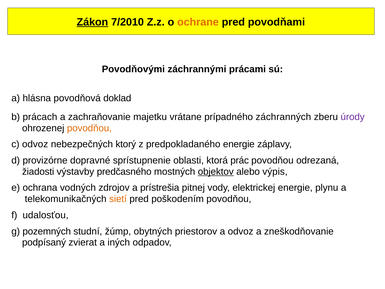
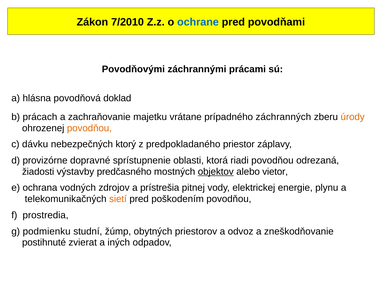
Zákon underline: present -> none
ochrane colour: orange -> blue
úrody colour: purple -> orange
c odvoz: odvoz -> dávku
predpokladaného energie: energie -> priestor
prác: prác -> riadi
výpis: výpis -> vietor
udalosťou: udalosťou -> prostredia
pozemných: pozemných -> podmienku
podpísaný: podpísaný -> postihnuté
